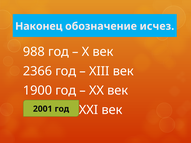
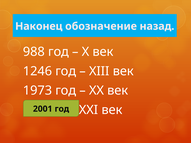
исчез: исчез -> назад
2366: 2366 -> 1246
1900: 1900 -> 1973
